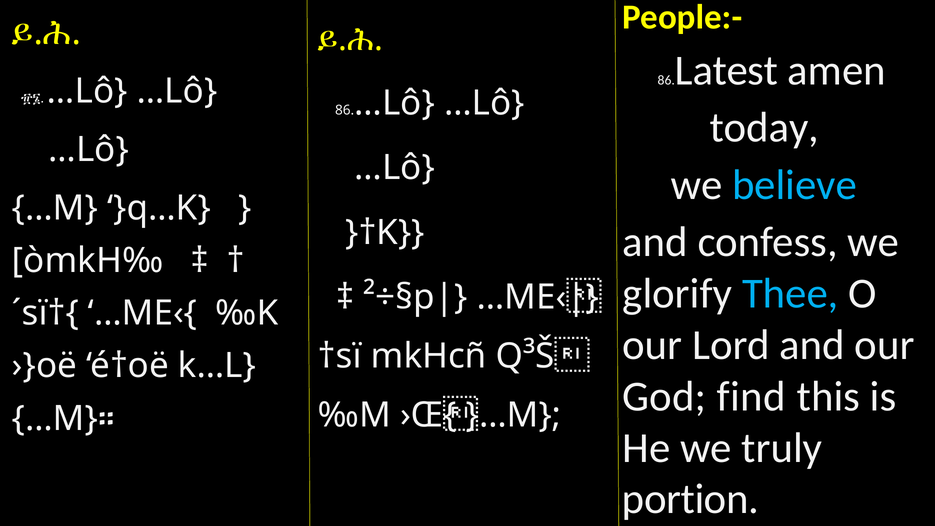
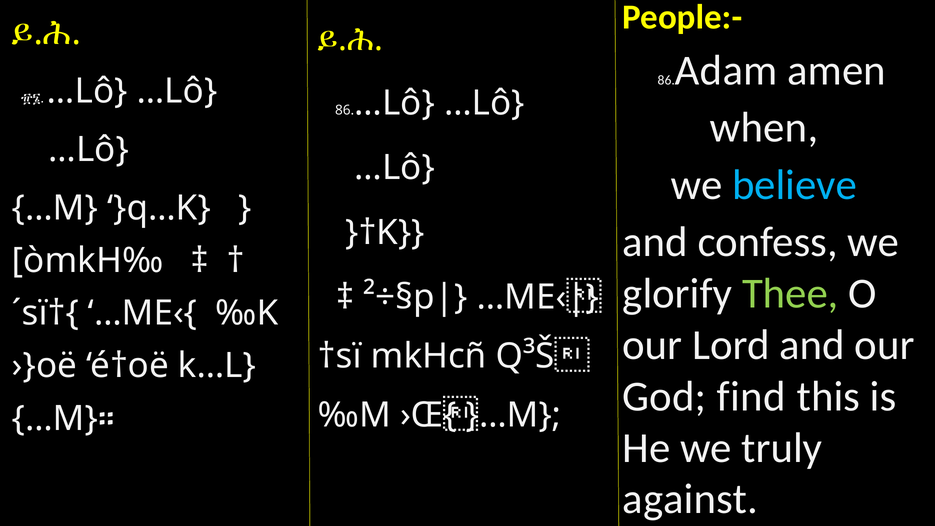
Latest: Latest -> Adam
today: today -> when
Thee colour: light blue -> light green
portion: portion -> against
